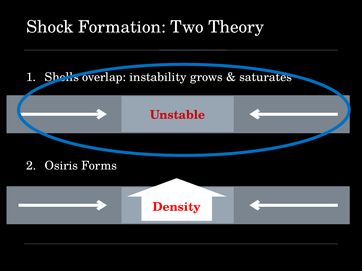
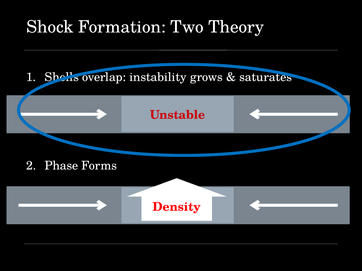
Osiris: Osiris -> Phase
